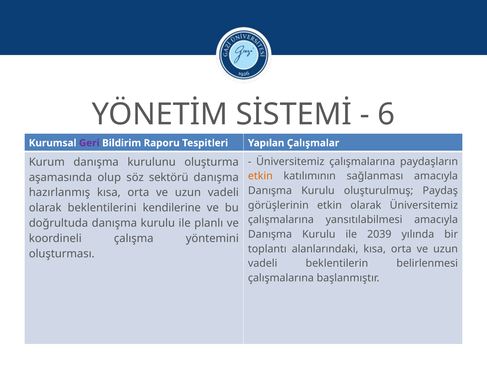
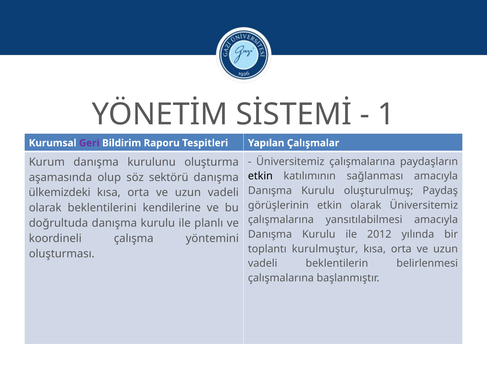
6: 6 -> 1
etkin at (260, 176) colour: orange -> black
hazırlanmış: hazırlanmış -> ülkemizdeki
2039: 2039 -> 2012
alanlarındaki: alanlarındaki -> kurulmuştur
